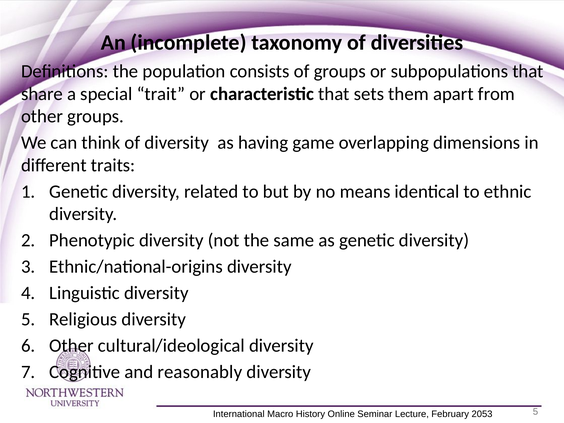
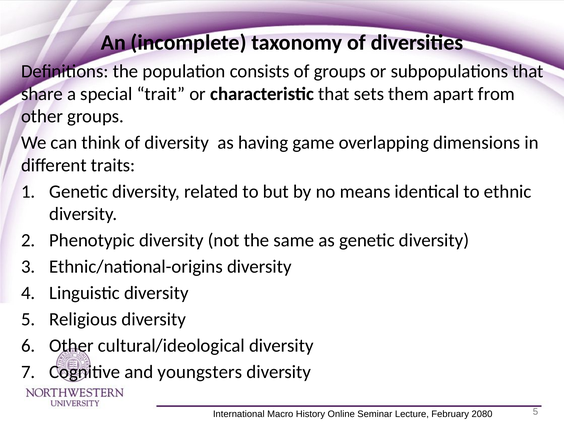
reasonably: reasonably -> youngsters
2053: 2053 -> 2080
